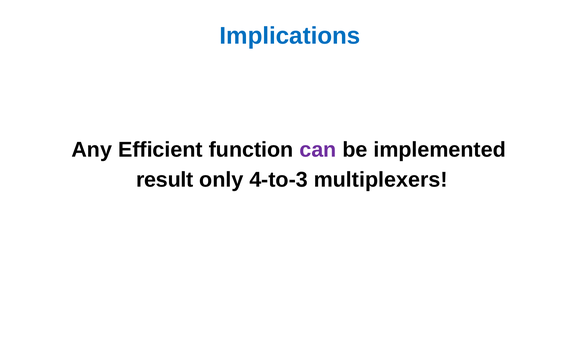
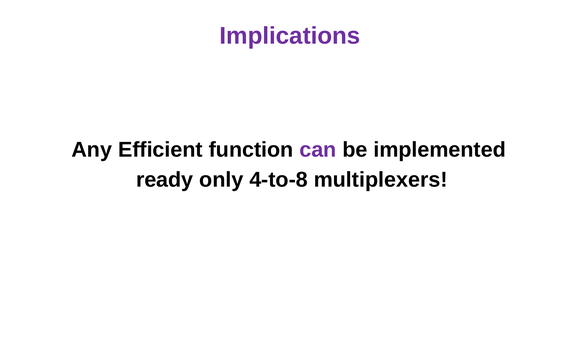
Implications colour: blue -> purple
result: result -> ready
4-to-3: 4-to-3 -> 4-to-8
